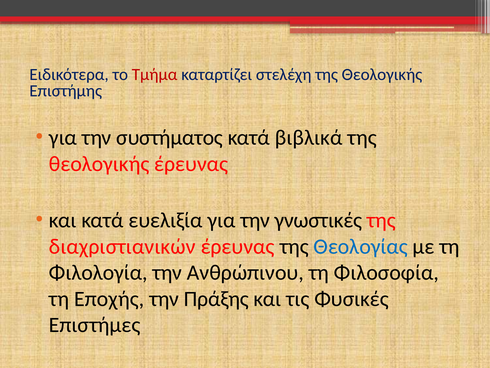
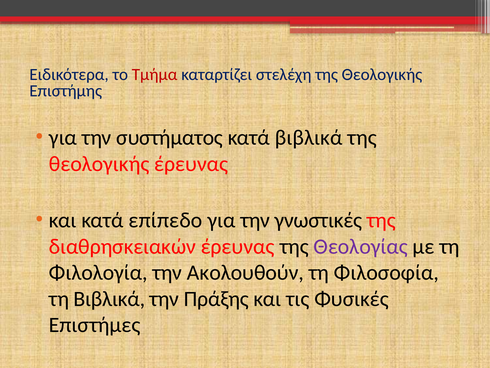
ευελιξία: ευελιξία -> επίπεδο
διαχριστιανικών: διαχριστιανικών -> διαθρησκειακών
Θεολογίας colour: blue -> purple
Ανθρώπινου: Ανθρώπινου -> Ακολουθούν
τη Εποχής: Εποχής -> Βιβλικά
